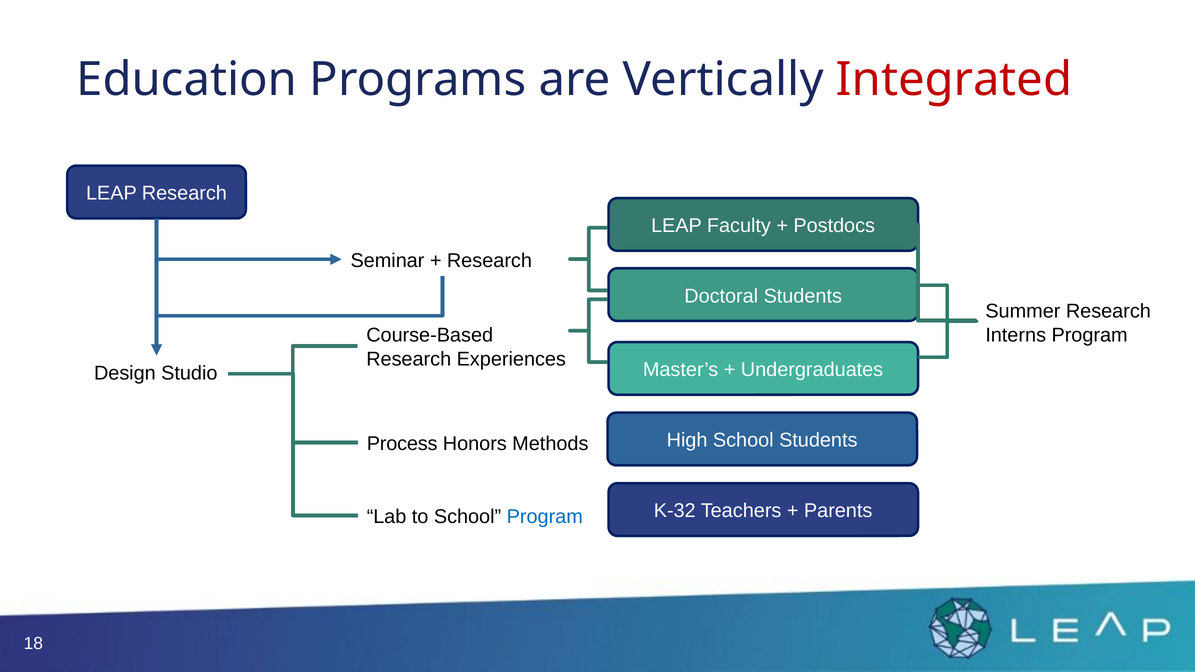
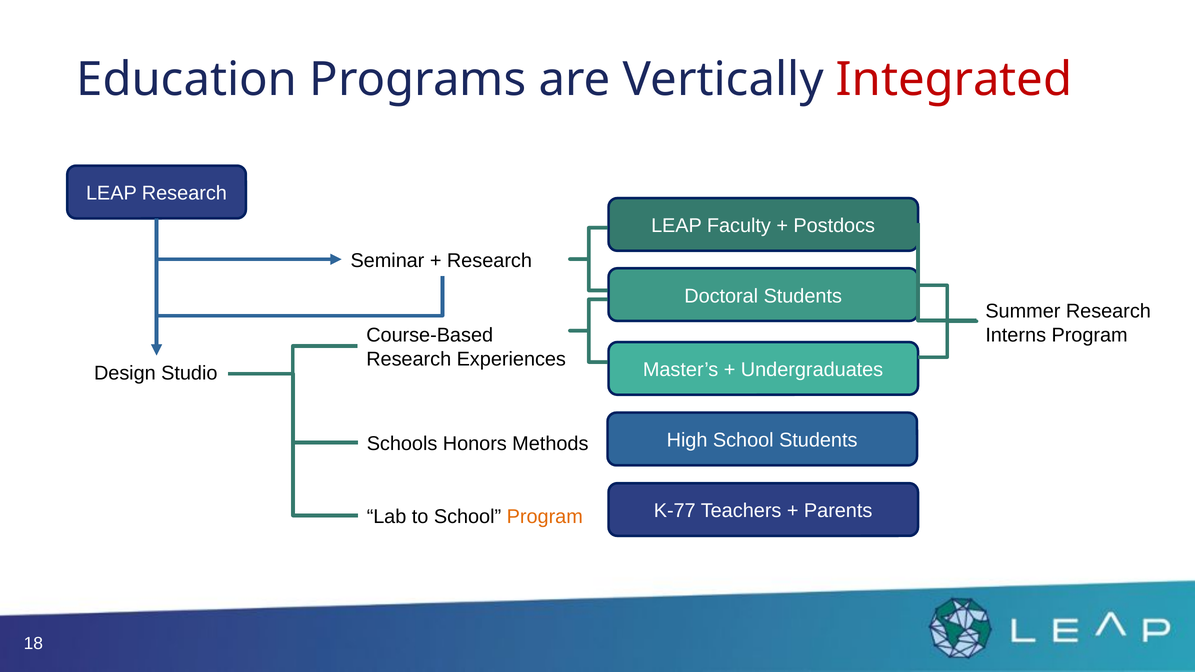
Process: Process -> Schools
K-32: K-32 -> K-77
Program at (545, 517) colour: blue -> orange
